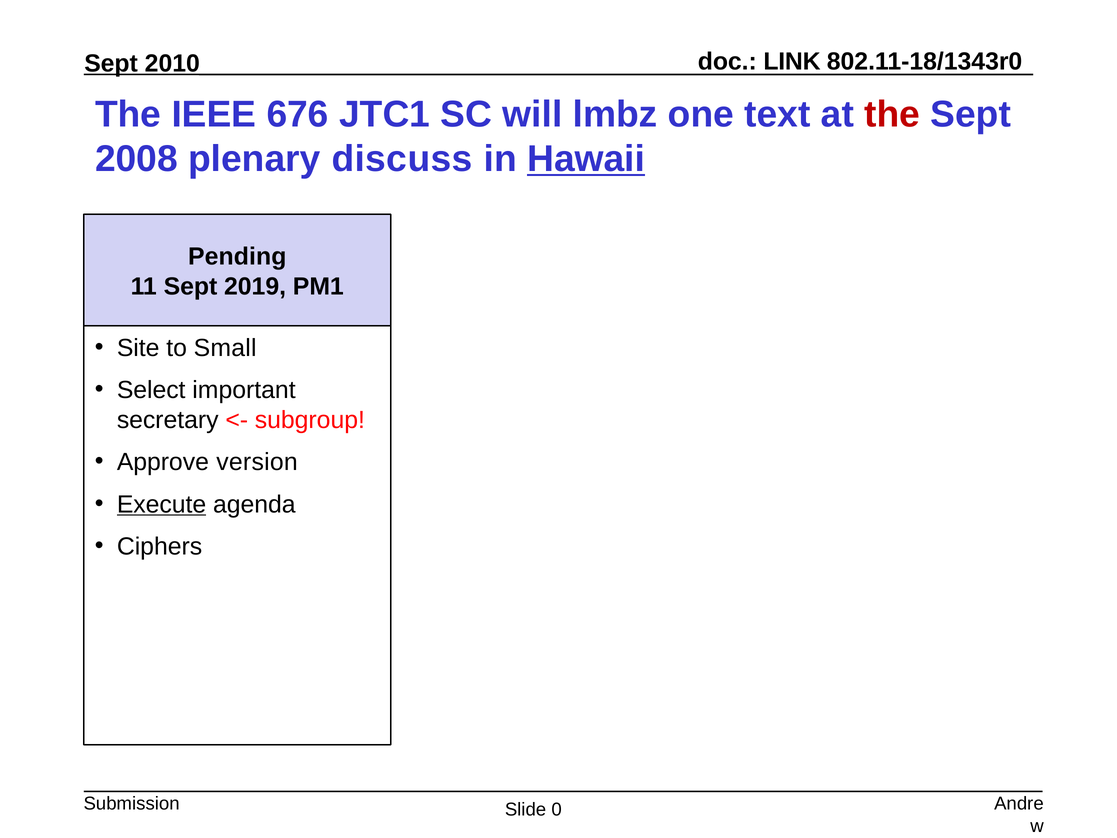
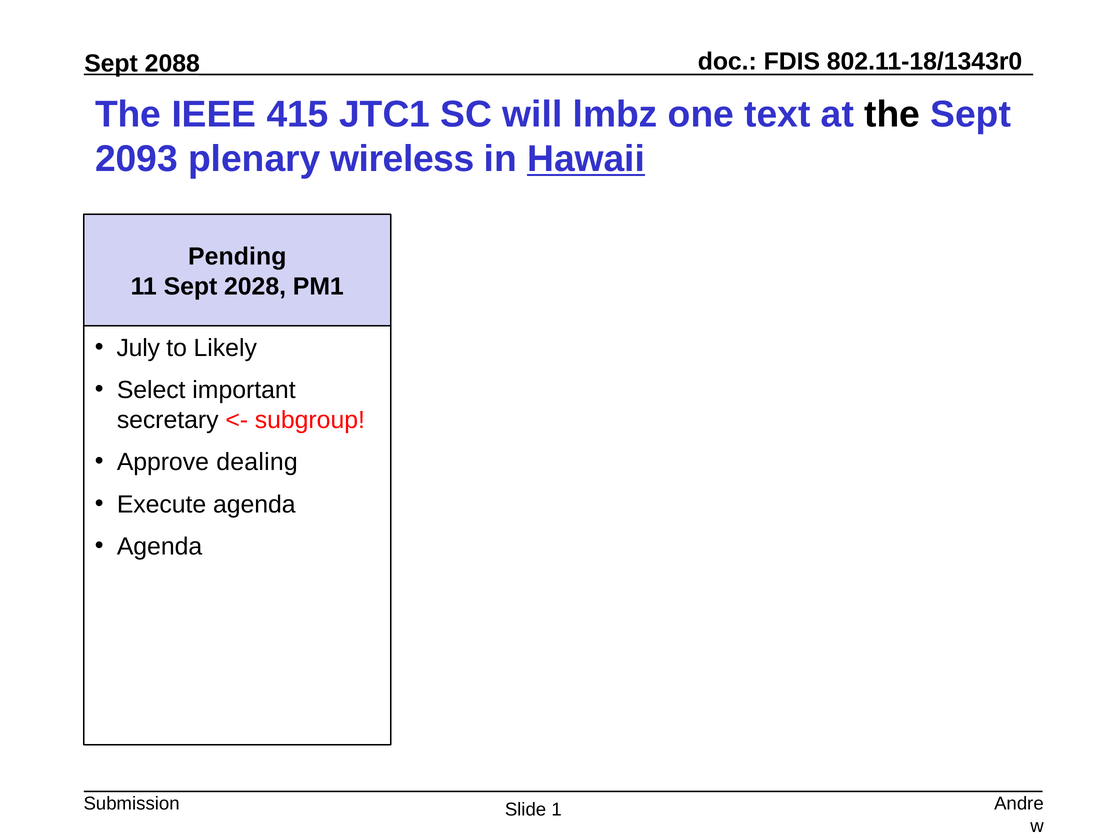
LINK: LINK -> FDIS
2010: 2010 -> 2088
676: 676 -> 415
the at (892, 114) colour: red -> black
2008: 2008 -> 2093
discuss: discuss -> wireless
2019: 2019 -> 2028
Site: Site -> July
Small: Small -> Likely
version: version -> dealing
Execute underline: present -> none
Ciphers at (160, 546): Ciphers -> Agenda
0: 0 -> 1
